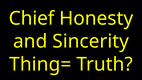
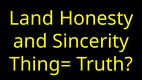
Chief: Chief -> Land
